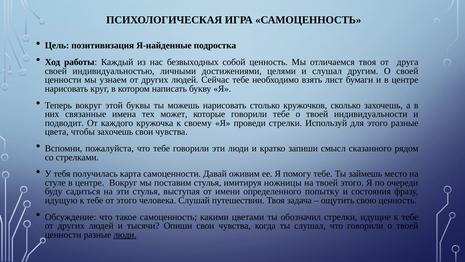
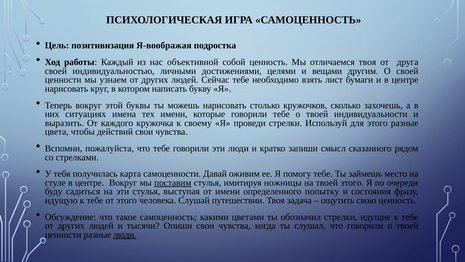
Я-найденные: Я-найденные -> Я-воображая
безвыходных: безвыходных -> объективной
и слушал: слушал -> вещами
связанные: связанные -> ситуациях
тех может: может -> имени
подводит: подводит -> выразить
чтобы захочешь: захочешь -> действий
поставим underline: none -> present
